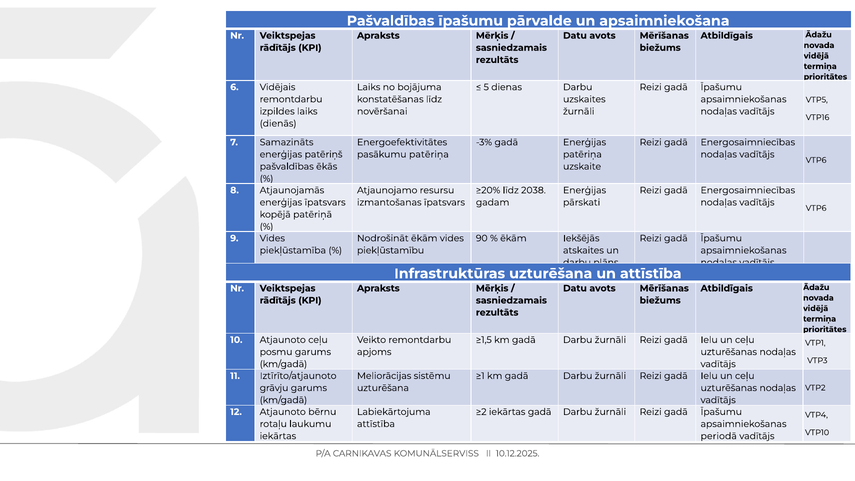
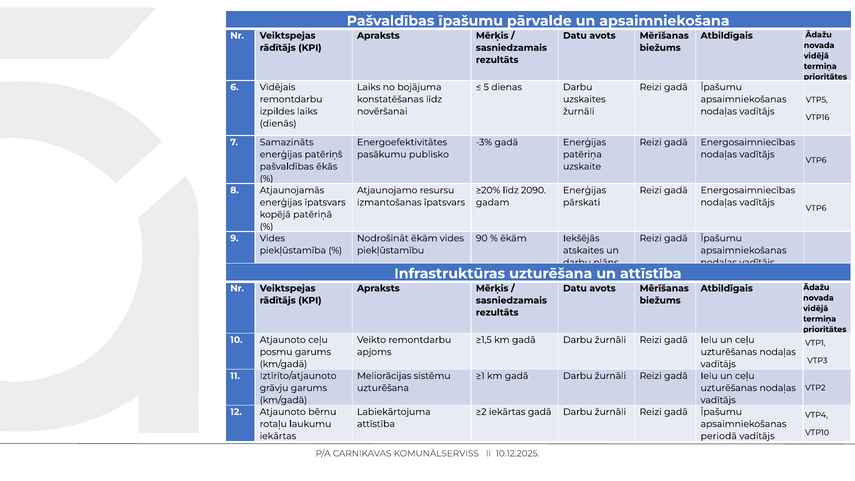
pasākumu patēriņa: patēriņa -> publisko
2038: 2038 -> 2090
